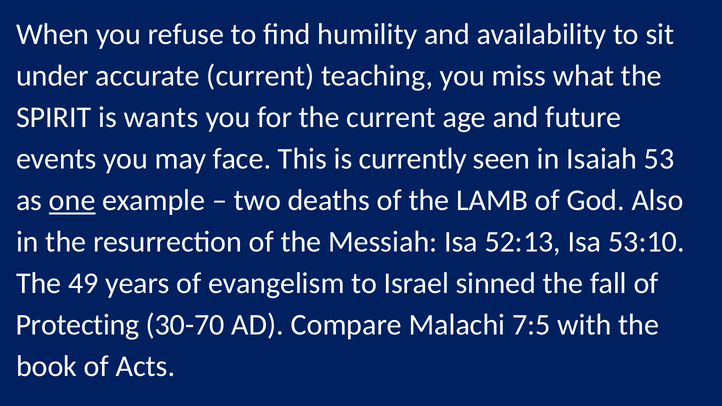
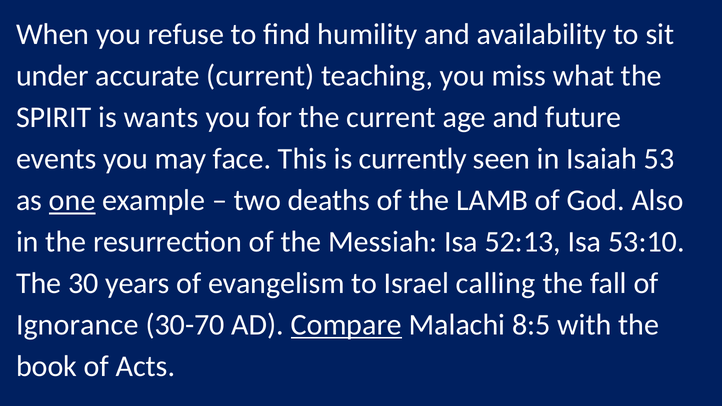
49: 49 -> 30
sinned: sinned -> calling
Protecting: Protecting -> Ignorance
Compare underline: none -> present
7:5: 7:5 -> 8:5
